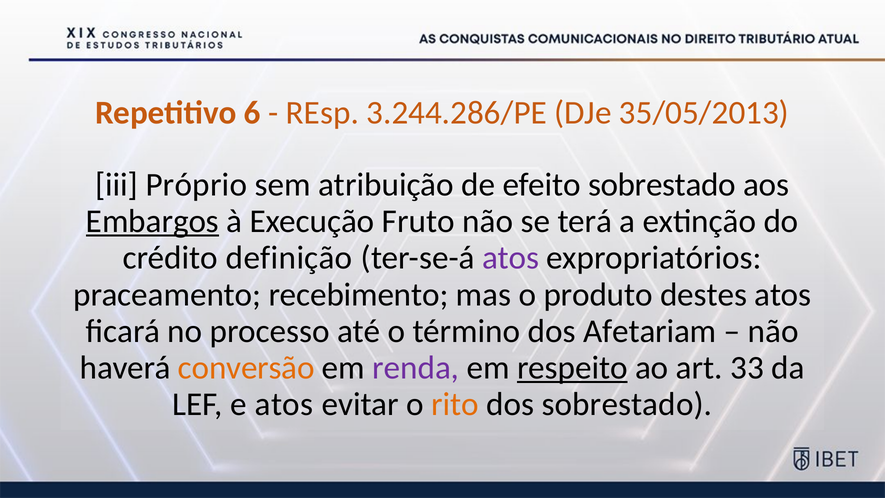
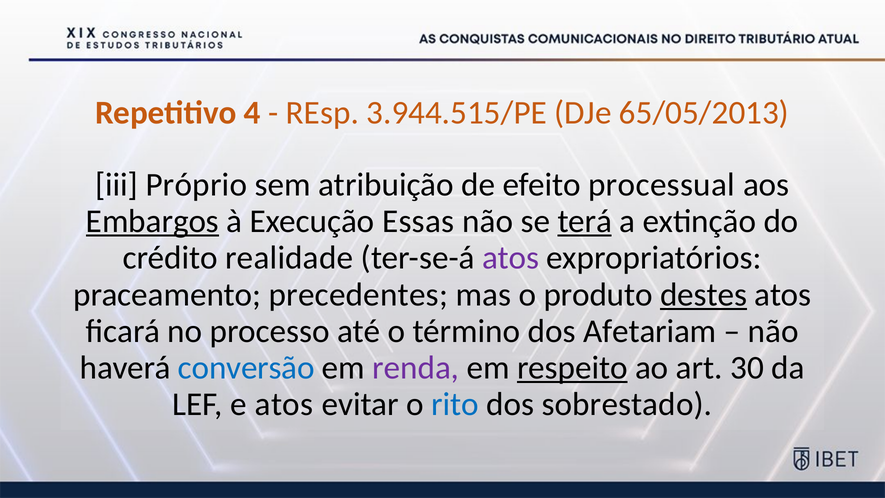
6: 6 -> 4
3.244.286/PE: 3.244.286/PE -> 3.944.515/PE
35/05/2013: 35/05/2013 -> 65/05/2013
efeito sobrestado: sobrestado -> processual
Fruto: Fruto -> Essas
terá underline: none -> present
definição: definição -> realidade
recebimento: recebimento -> precedentes
destes underline: none -> present
conversão colour: orange -> blue
33: 33 -> 30
rito colour: orange -> blue
